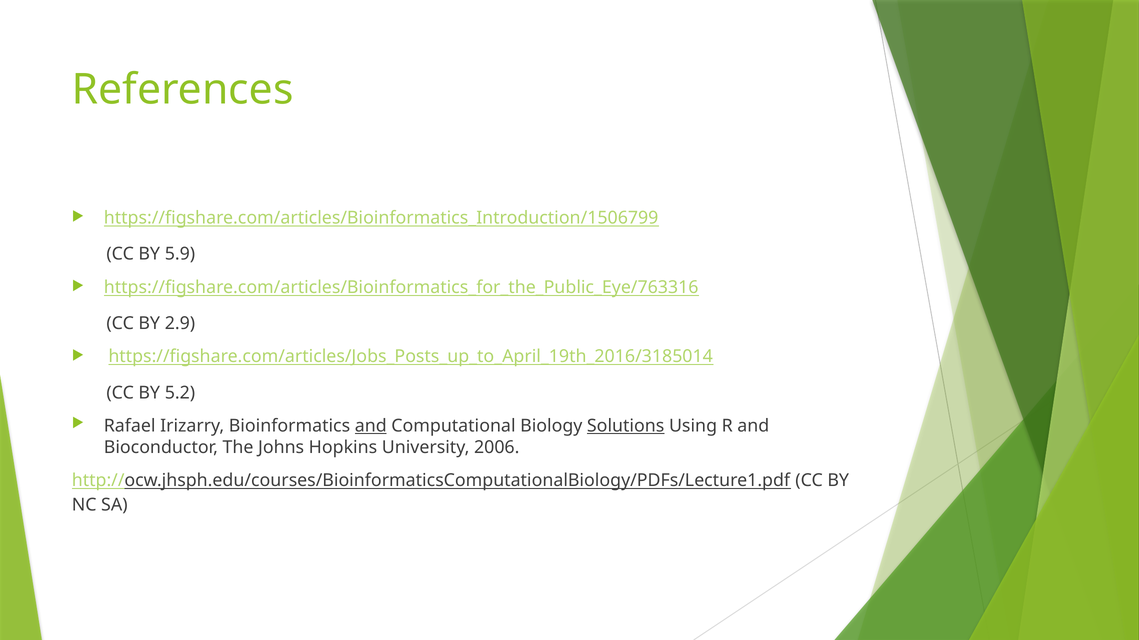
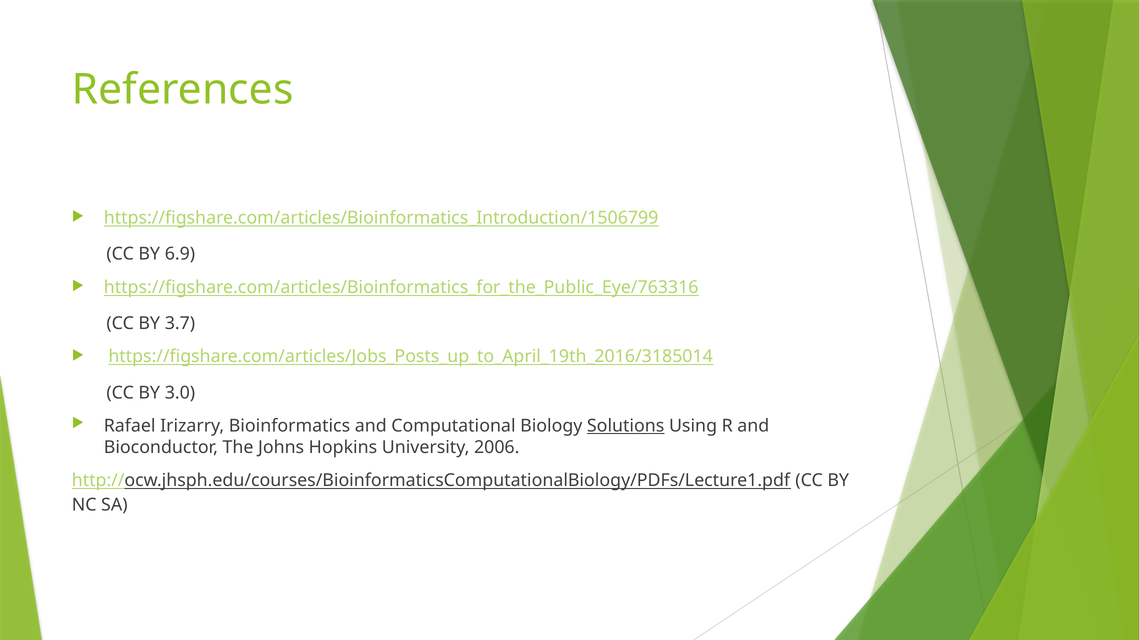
5.9: 5.9 -> 6.9
2.9: 2.9 -> 3.7
5.2: 5.2 -> 3.0
and at (371, 426) underline: present -> none
